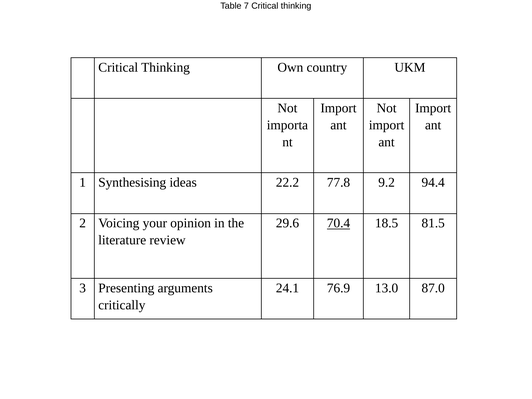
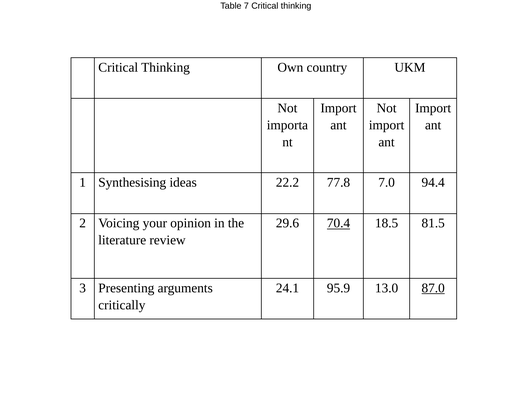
9.2: 9.2 -> 7.0
76.9: 76.9 -> 95.9
87.0 underline: none -> present
